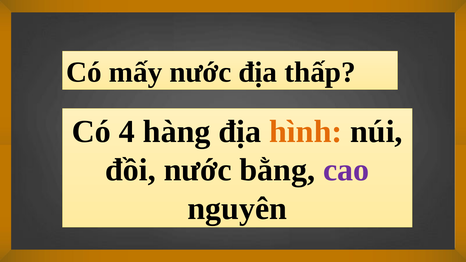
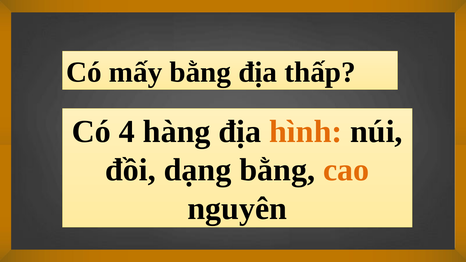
mấy nước: nước -> bằng
đồi nước: nước -> dạng
cao colour: purple -> orange
